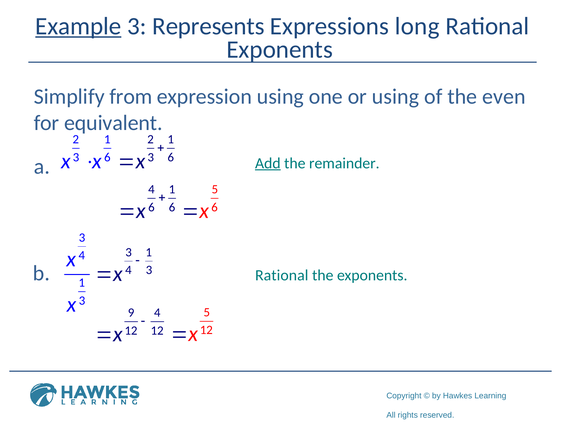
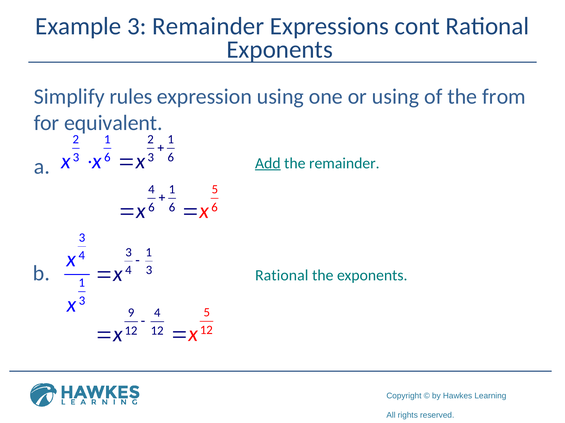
Example underline: present -> none
3 Represents: Represents -> Remainder
long: long -> cont
from: from -> rules
even: even -> from
